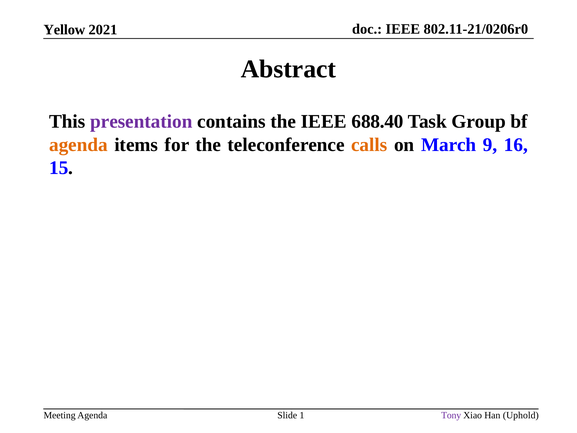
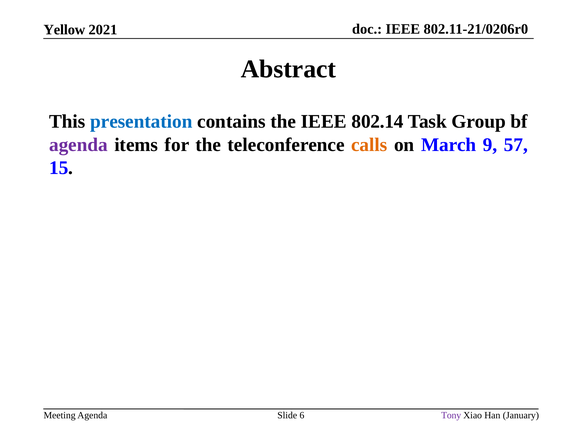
presentation colour: purple -> blue
688.40: 688.40 -> 802.14
agenda at (78, 145) colour: orange -> purple
16: 16 -> 57
1: 1 -> 6
Uphold: Uphold -> January
